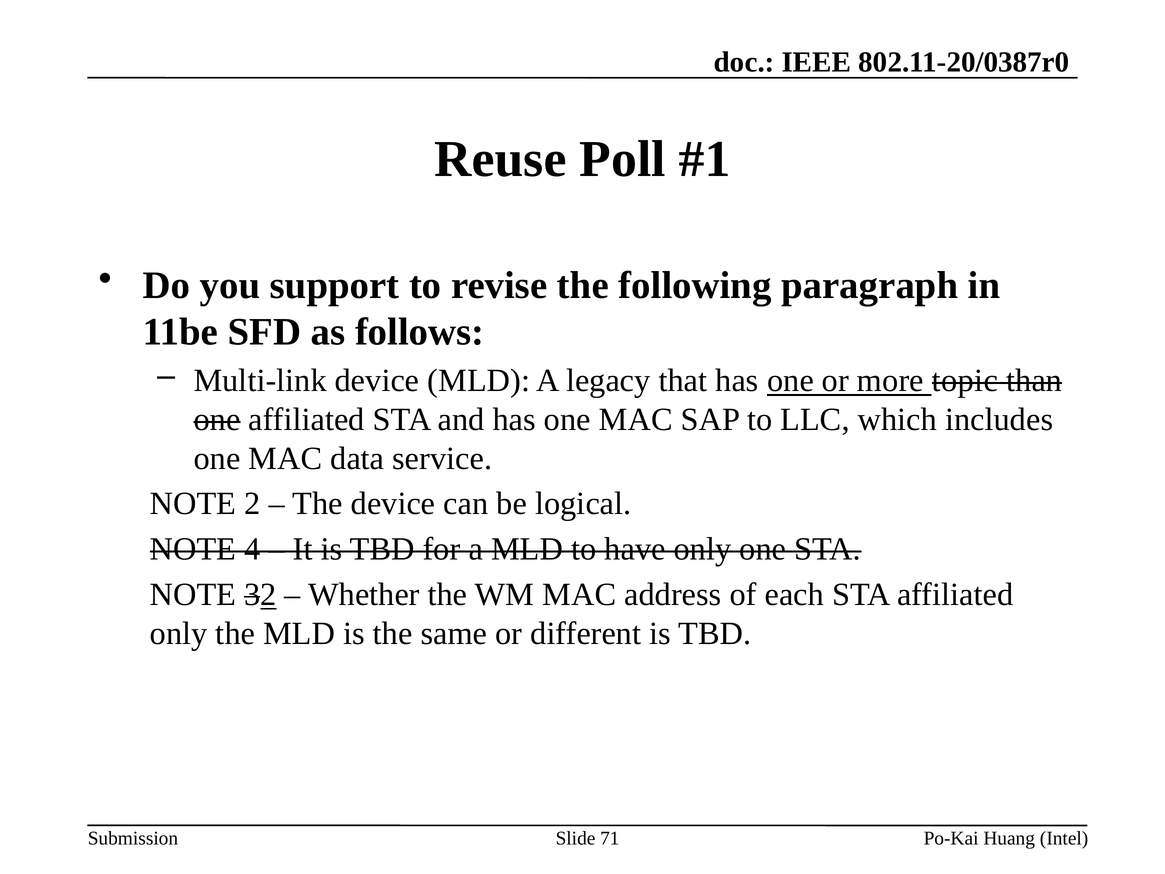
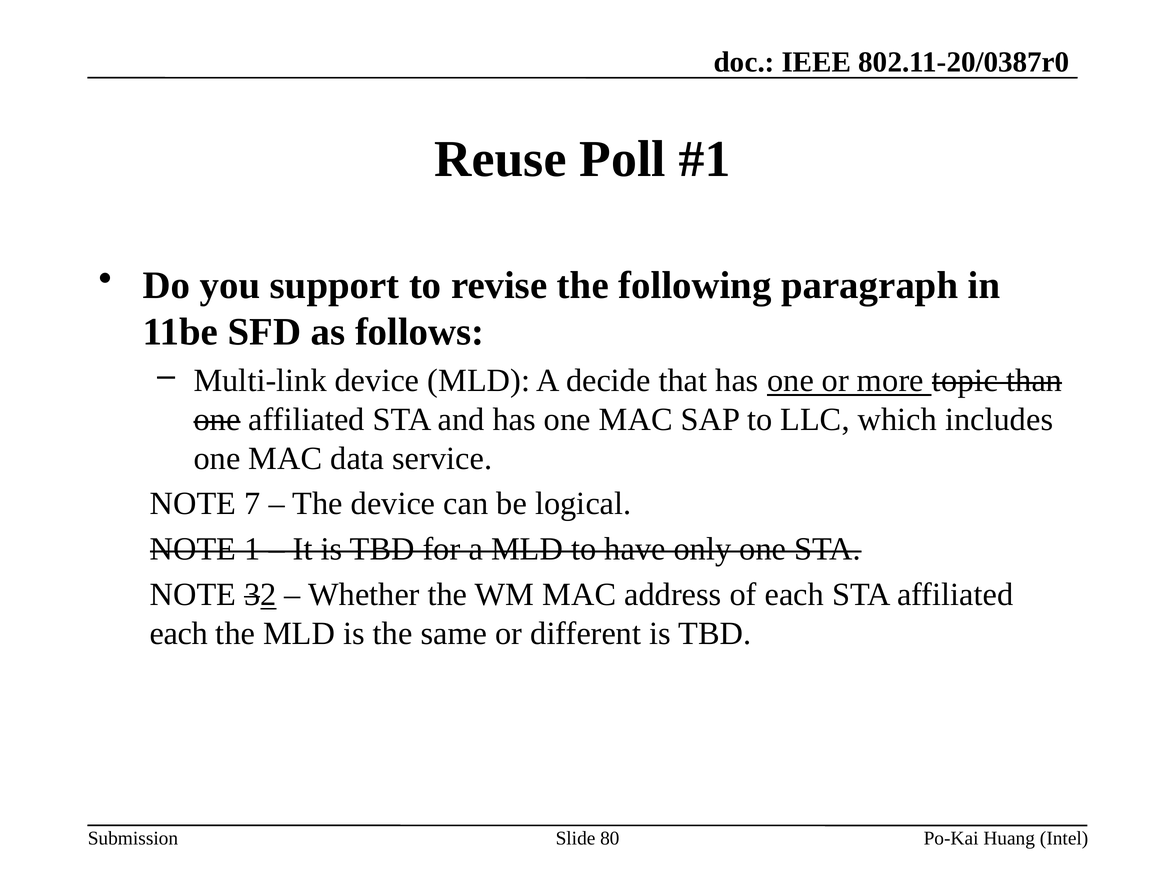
legacy: legacy -> decide
2: 2 -> 7
4: 4 -> 1
only at (179, 633): only -> each
71: 71 -> 80
